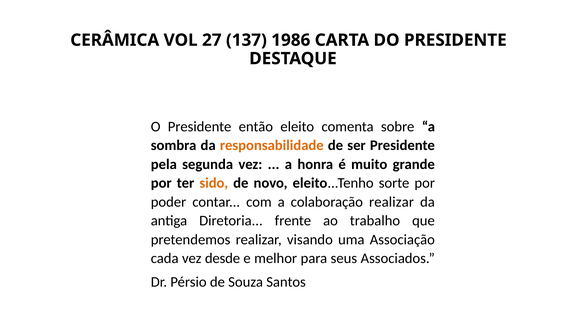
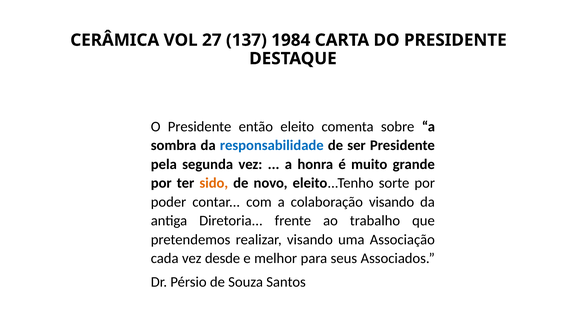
1986: 1986 -> 1984
responsabilidade colour: orange -> blue
colaboração realizar: realizar -> visando
